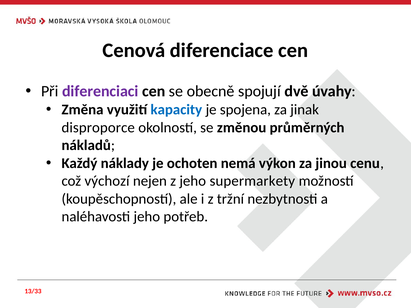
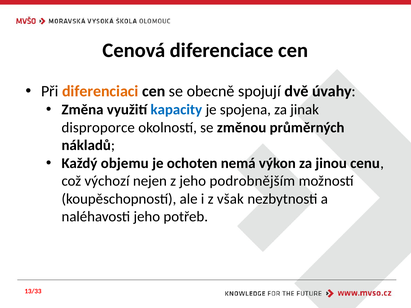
diferenciaci colour: purple -> orange
náklady: náklady -> objemu
supermarkety: supermarkety -> podrobnějším
tržní: tržní -> však
